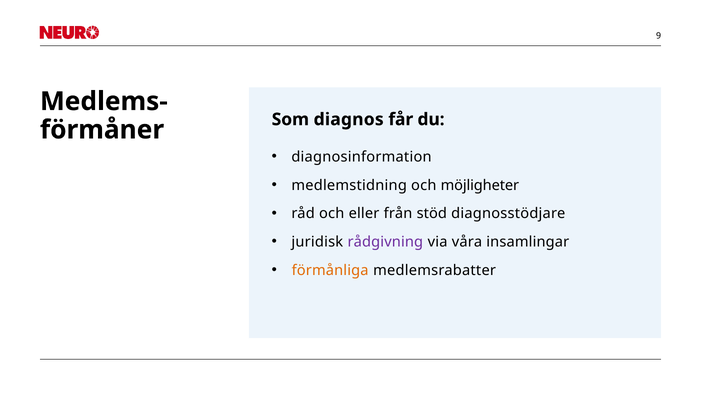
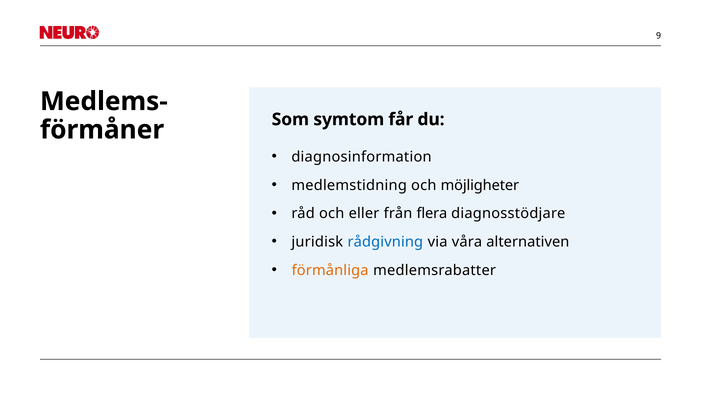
diagnos: diagnos -> symtom
stöd: stöd -> flera
rådgivning colour: purple -> blue
insamlingar: insamlingar -> alternativen
